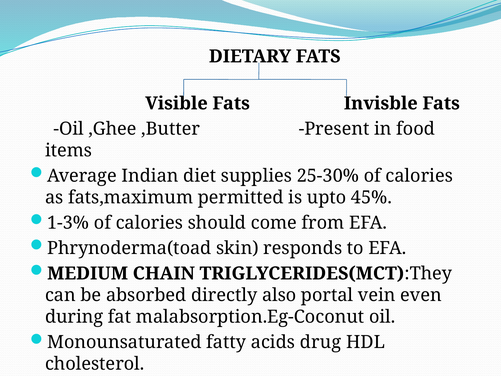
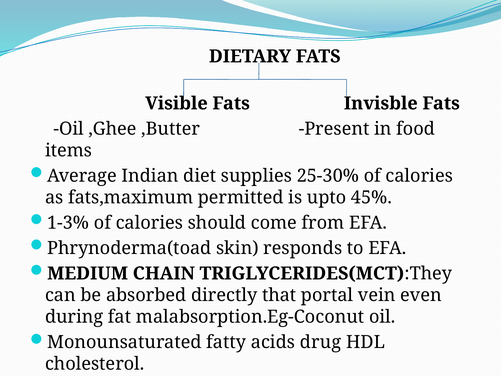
also: also -> that
